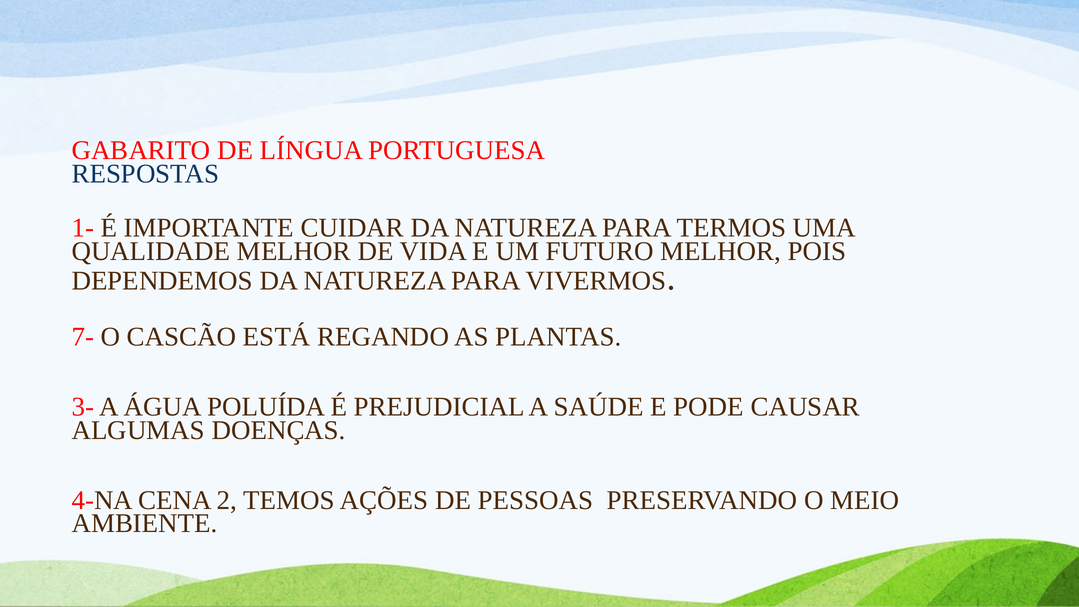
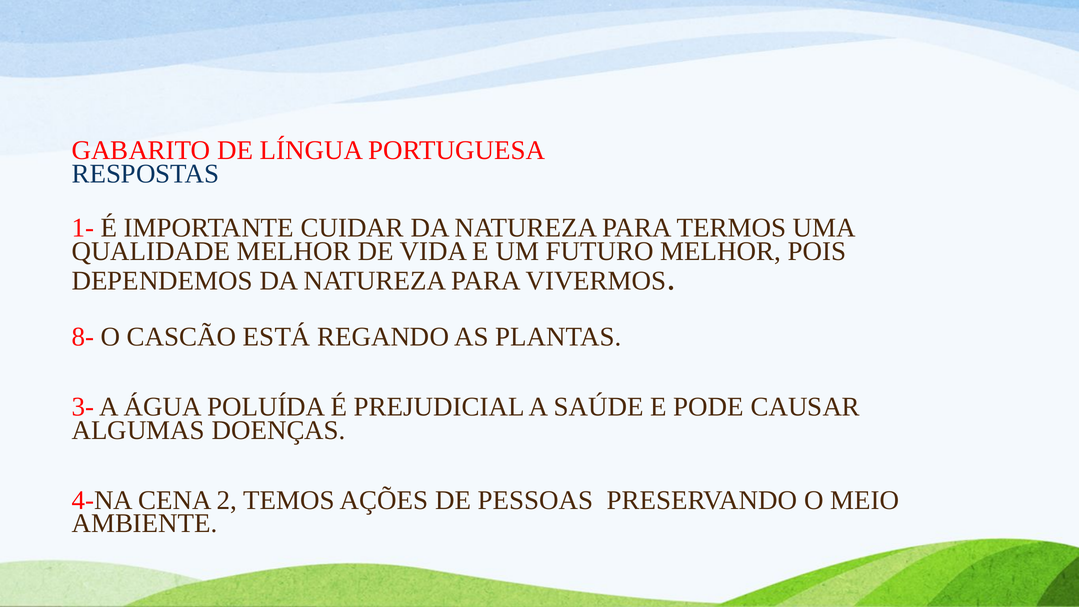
7-: 7- -> 8-
